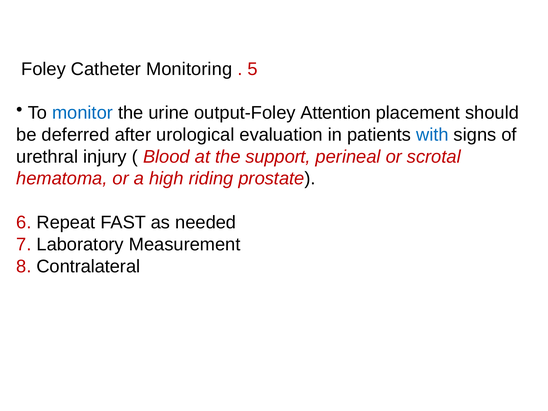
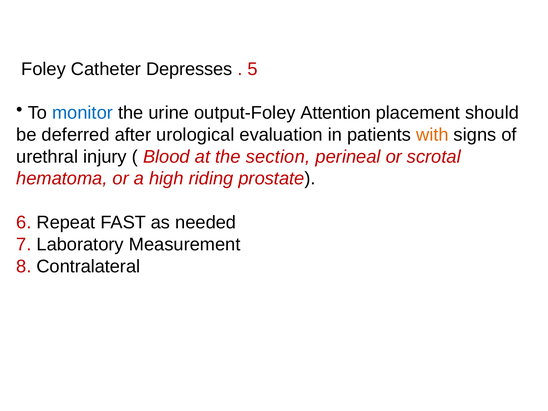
Monitoring: Monitoring -> Depresses
with colour: blue -> orange
support: support -> section
